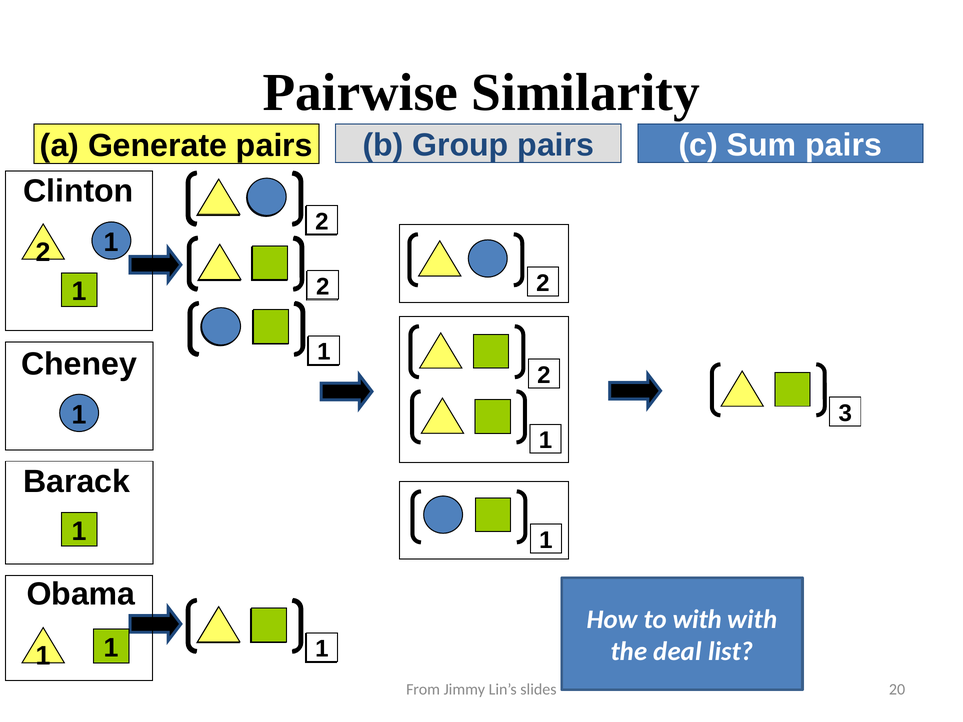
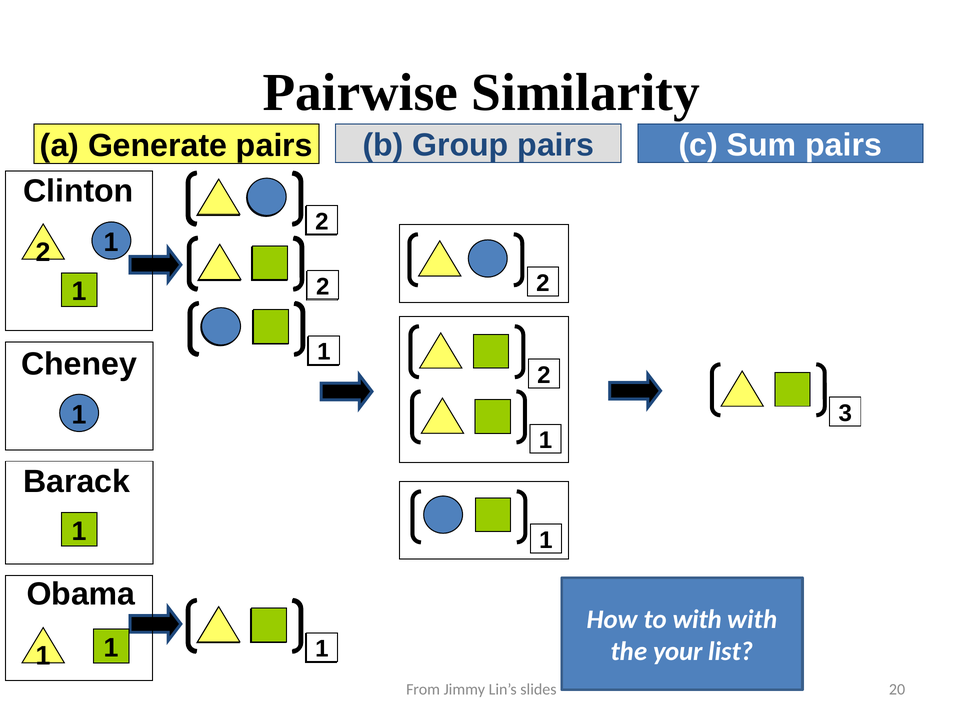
deal: deal -> your
